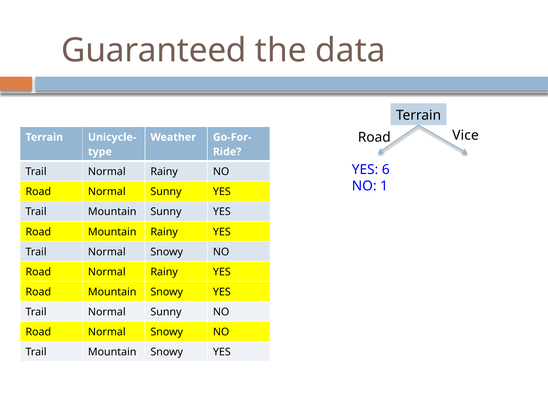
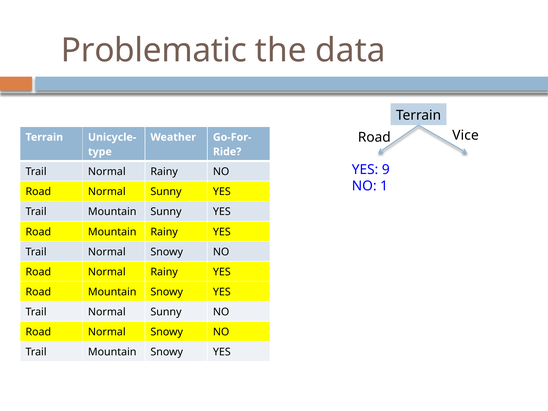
Guaranteed: Guaranteed -> Problematic
6: 6 -> 9
